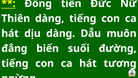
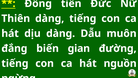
suối: suối -> gian
tương: tương -> nguồn
